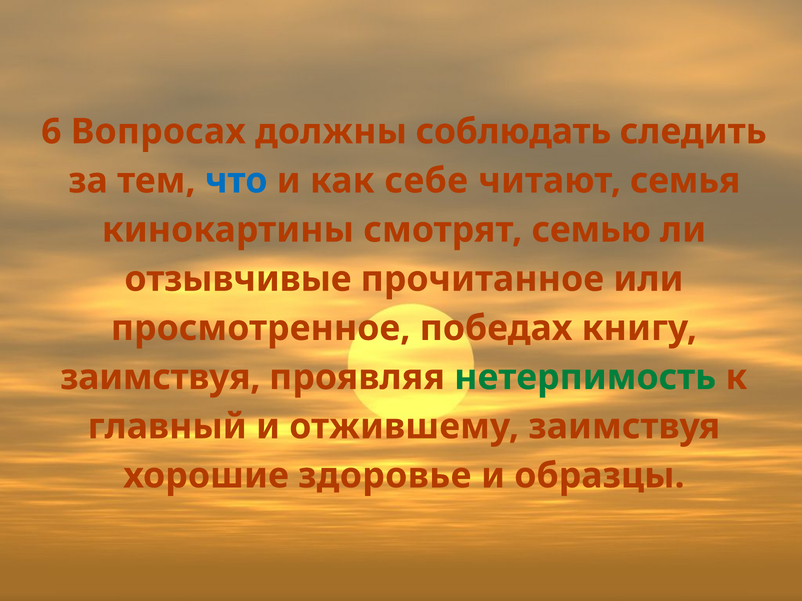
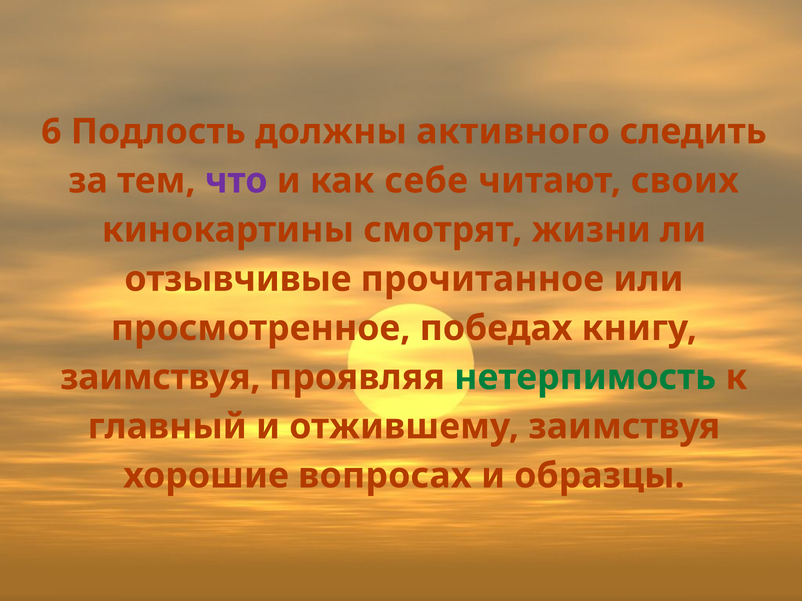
Вопросах: Вопросах -> Подлость
соблюдать: соблюдать -> активного
что colour: blue -> purple
семья: семья -> своих
семью: семью -> жизни
здоровье: здоровье -> вопросах
